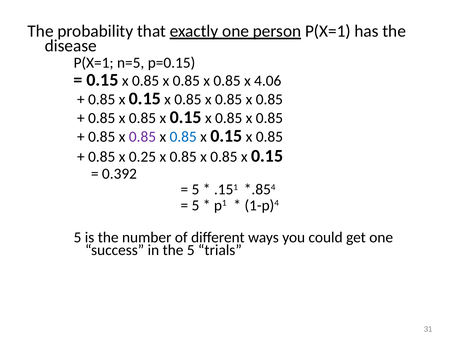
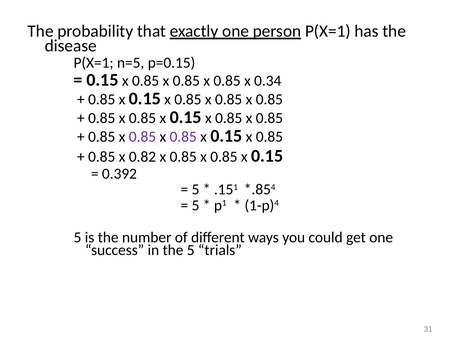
4.06: 4.06 -> 0.34
0.85 at (183, 137) colour: blue -> purple
0.25: 0.25 -> 0.82
